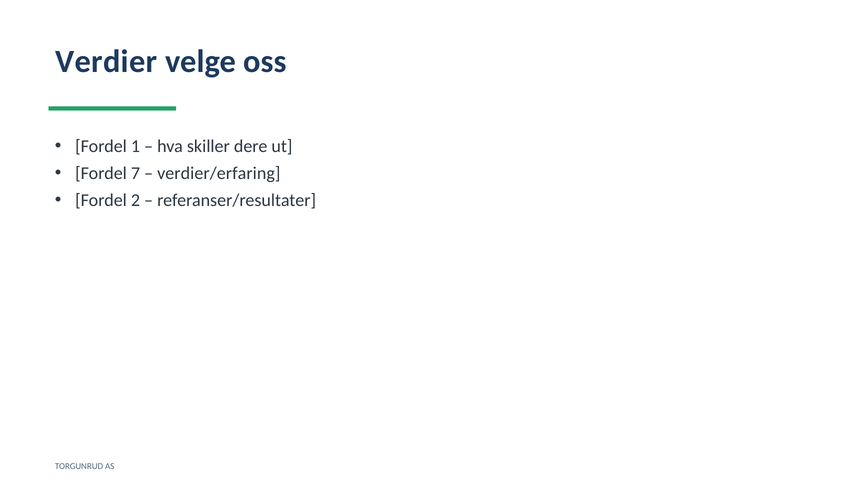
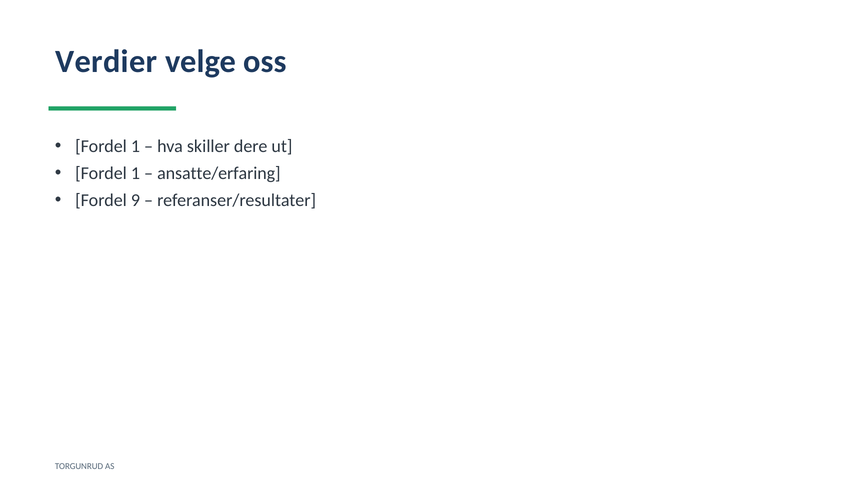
7 at (135, 173): 7 -> 1
verdier/erfaring: verdier/erfaring -> ansatte/erfaring
2: 2 -> 9
